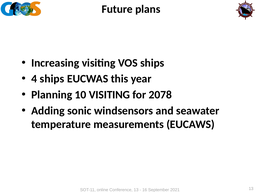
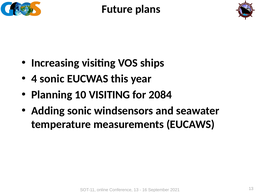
4 ships: ships -> sonic
2078: 2078 -> 2084
